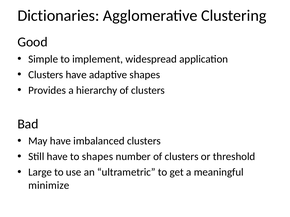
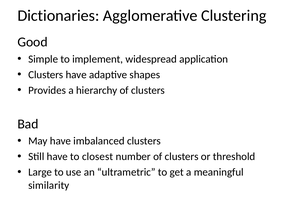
to shapes: shapes -> closest
minimize: minimize -> similarity
